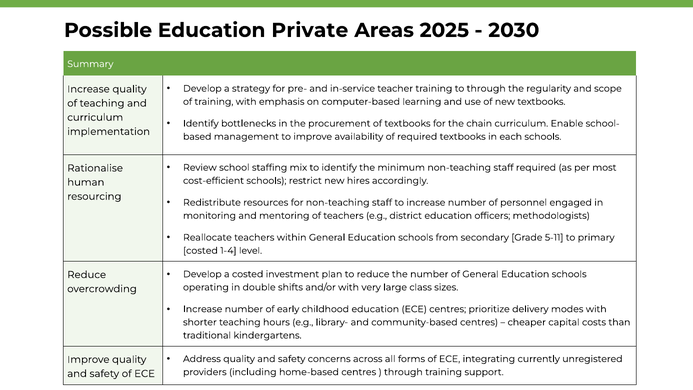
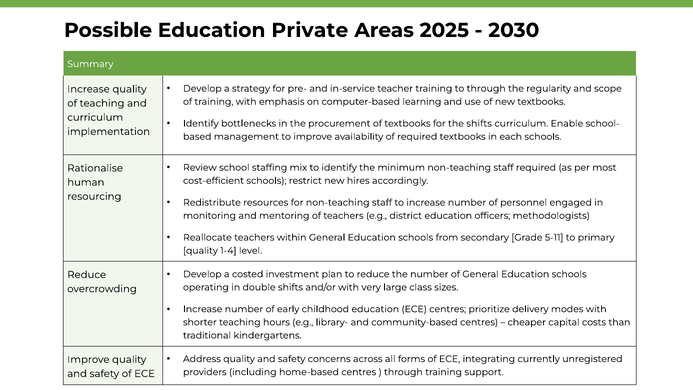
the chain: chain -> shifts
costed at (200, 251): costed -> quality
